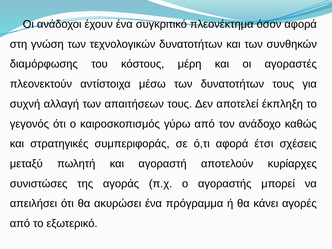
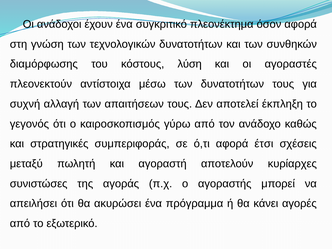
μέρη: μέρη -> λύση
